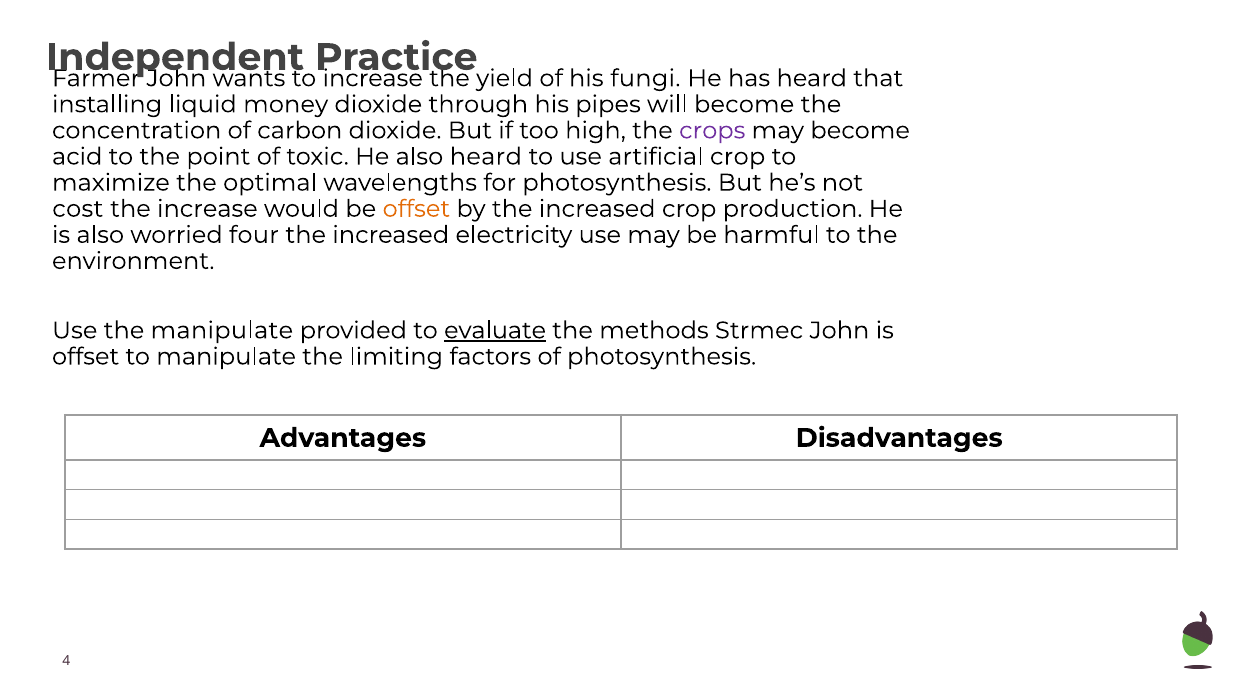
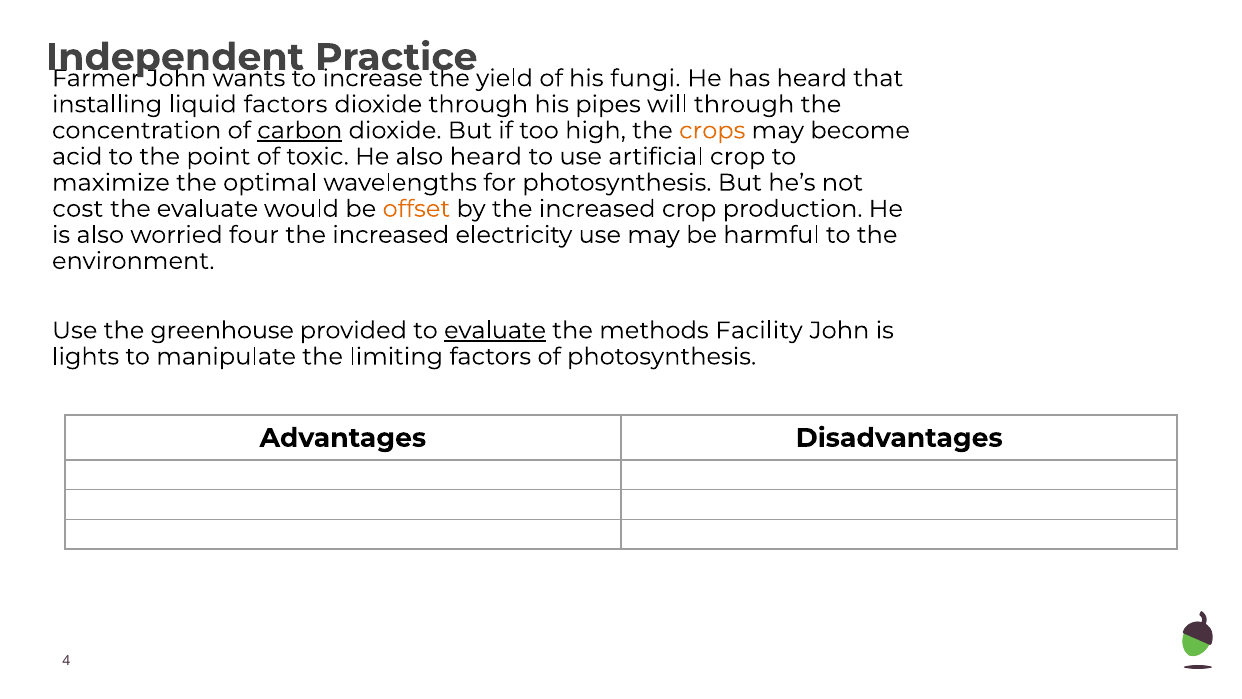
liquid money: money -> factors
will become: become -> through
carbon underline: none -> present
crops colour: purple -> orange
the increase: increase -> evaluate
the manipulate: manipulate -> greenhouse
Strmec: Strmec -> Facility
offset at (86, 356): offset -> lights
